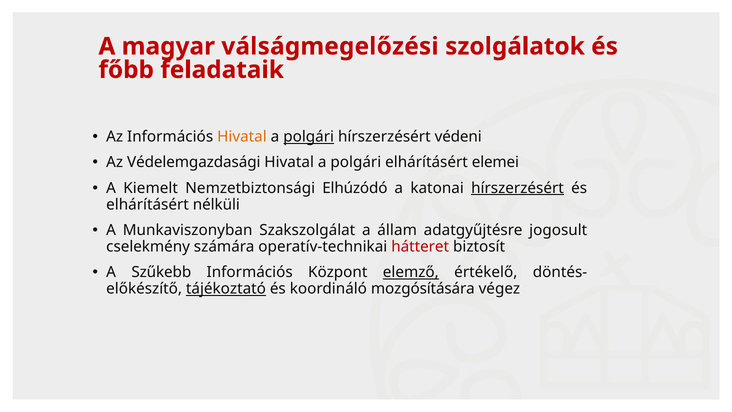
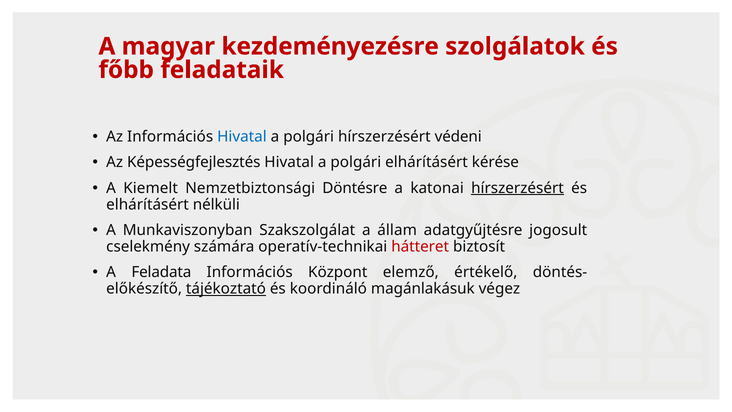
válságmegelőzési: válságmegelőzési -> kezdeményezésre
Hivatal at (242, 137) colour: orange -> blue
polgári at (309, 137) underline: present -> none
Védelemgazdasági: Védelemgazdasági -> Képességfejlesztés
elemei: elemei -> kérése
Elhúzódó: Elhúzódó -> Döntésre
Szűkebb: Szűkebb -> Feladata
elemző underline: present -> none
mozgósítására: mozgósítására -> magánlakásuk
